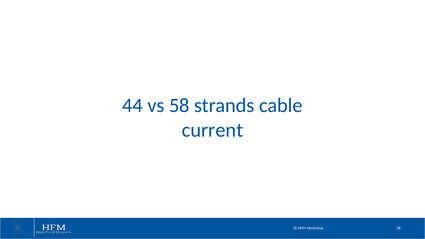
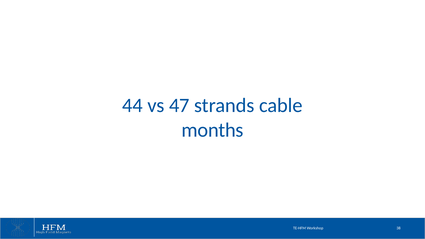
58: 58 -> 47
current: current -> months
